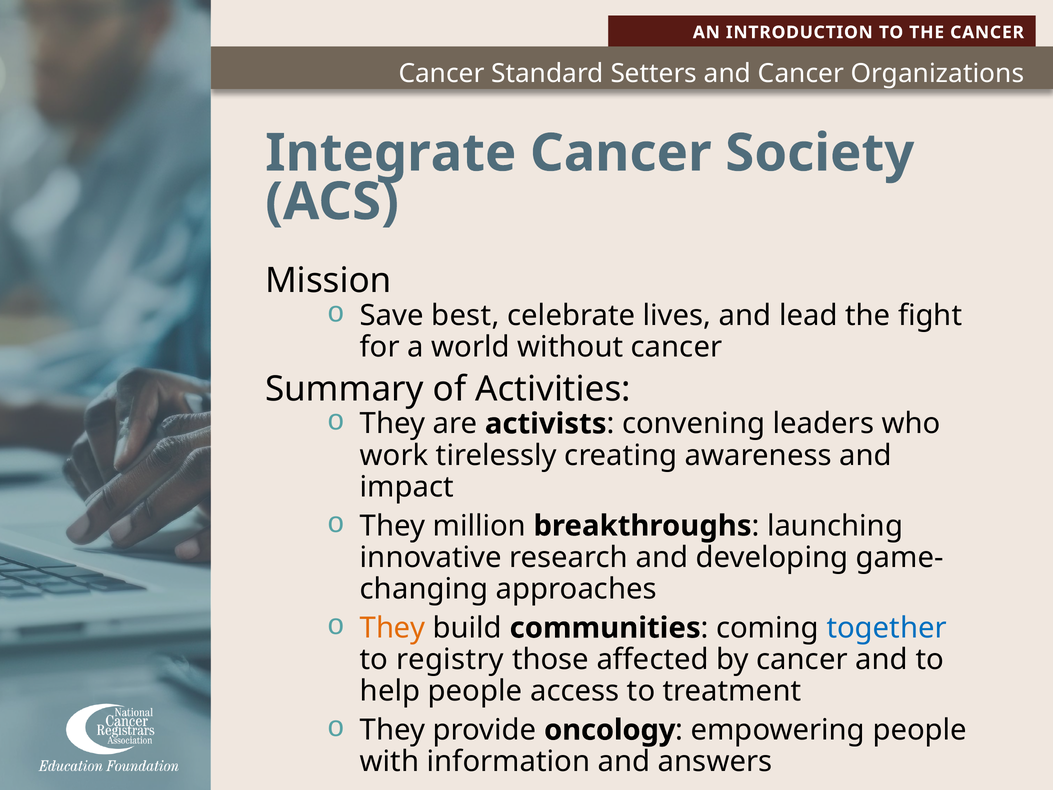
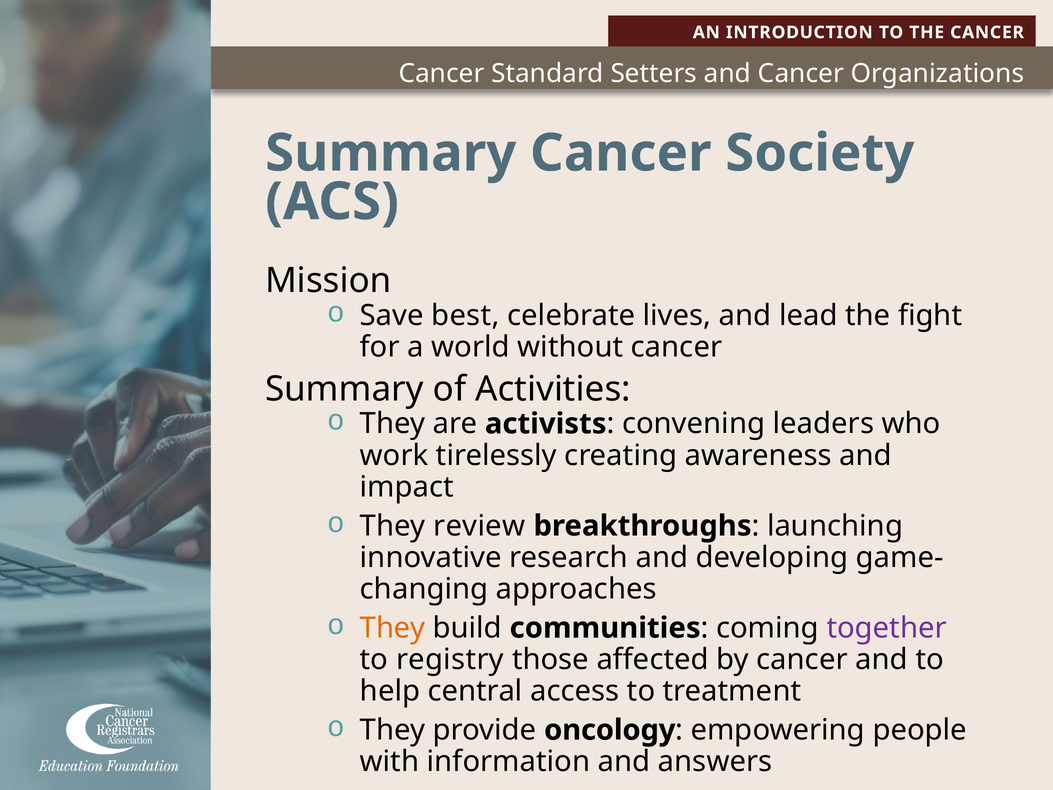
Integrate at (391, 153): Integrate -> Summary
million: million -> review
together colour: blue -> purple
help people: people -> central
